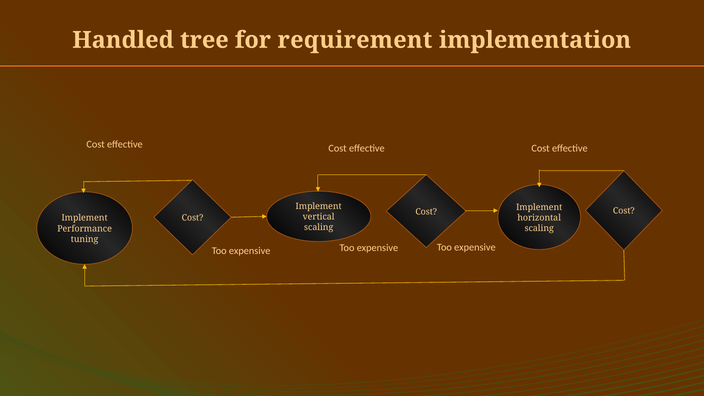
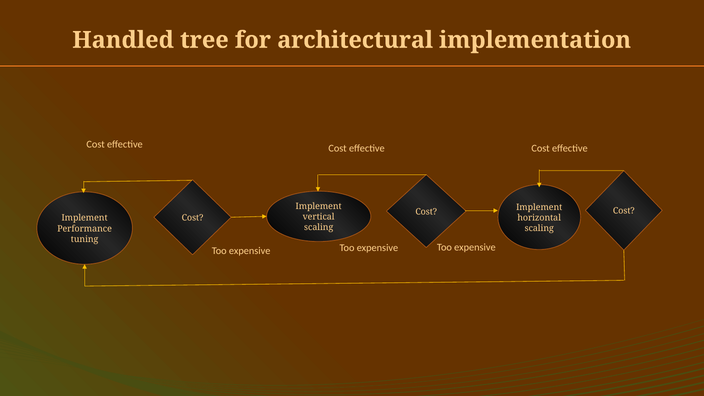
requirement: requirement -> architectural
